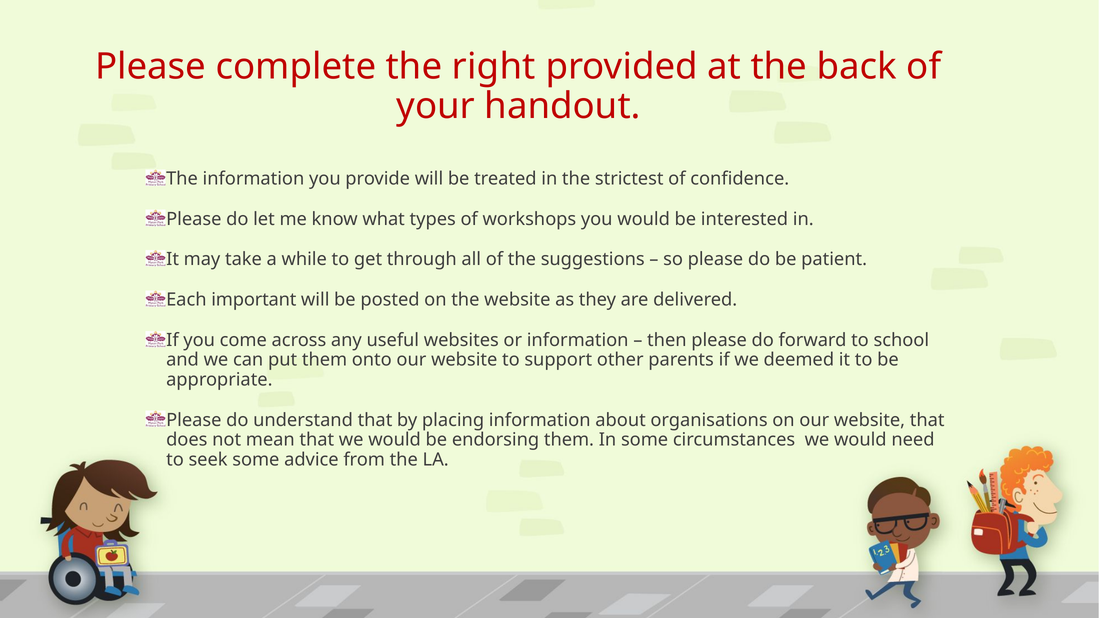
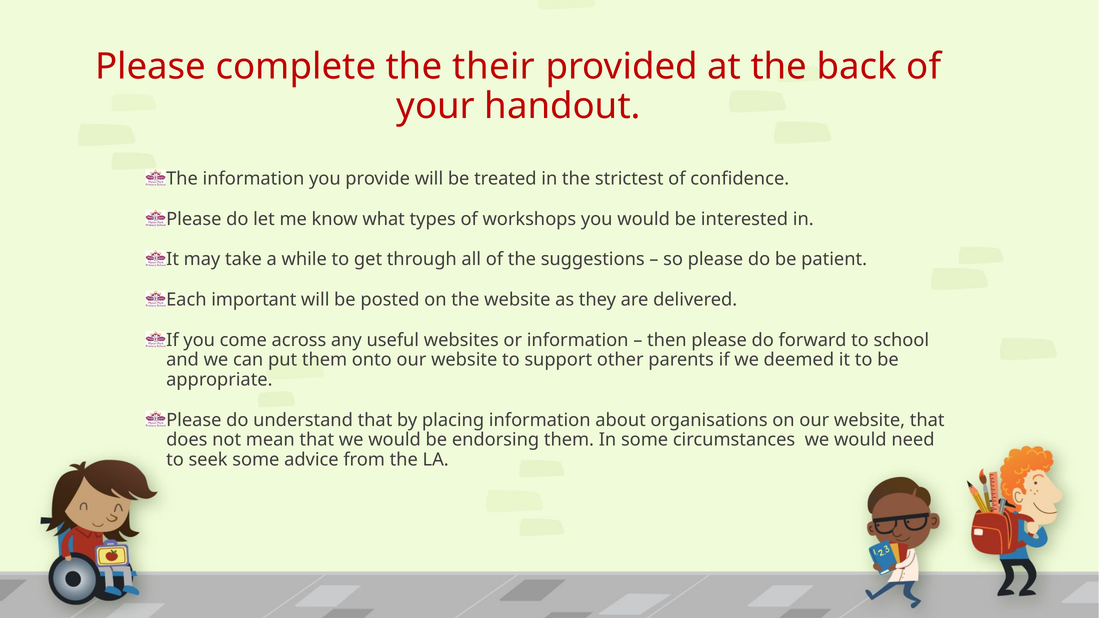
right: right -> their
